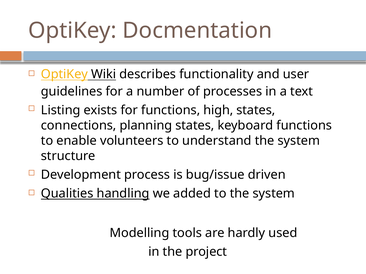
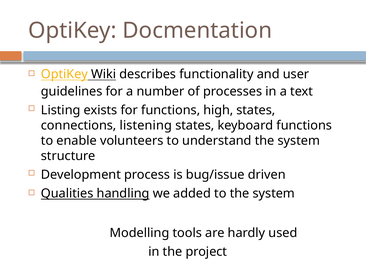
planning: planning -> listening
